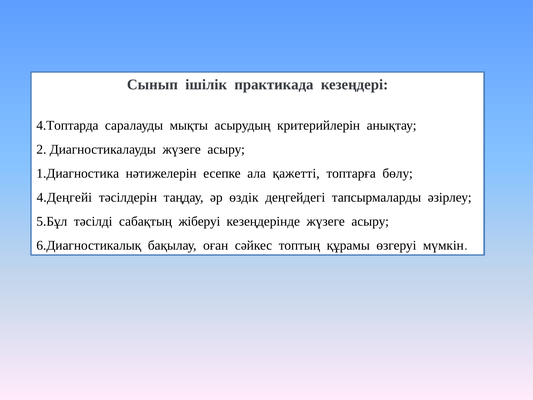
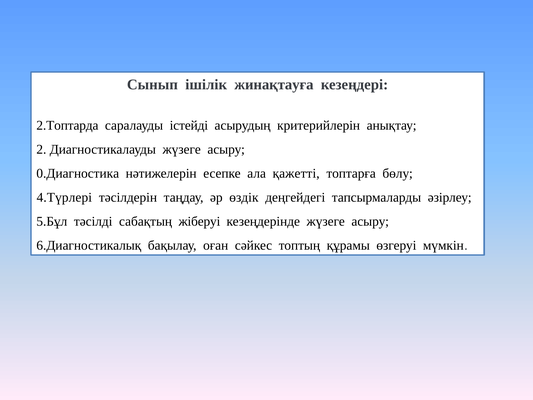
практикада: практикада -> жинақтауға
4.Топтарда: 4.Топтарда -> 2.Топтарда
мықты: мықты -> істейді
1.Диагностика: 1.Диагностика -> 0.Диагностика
4.Деңгейі: 4.Деңгейі -> 4.Түрлері
